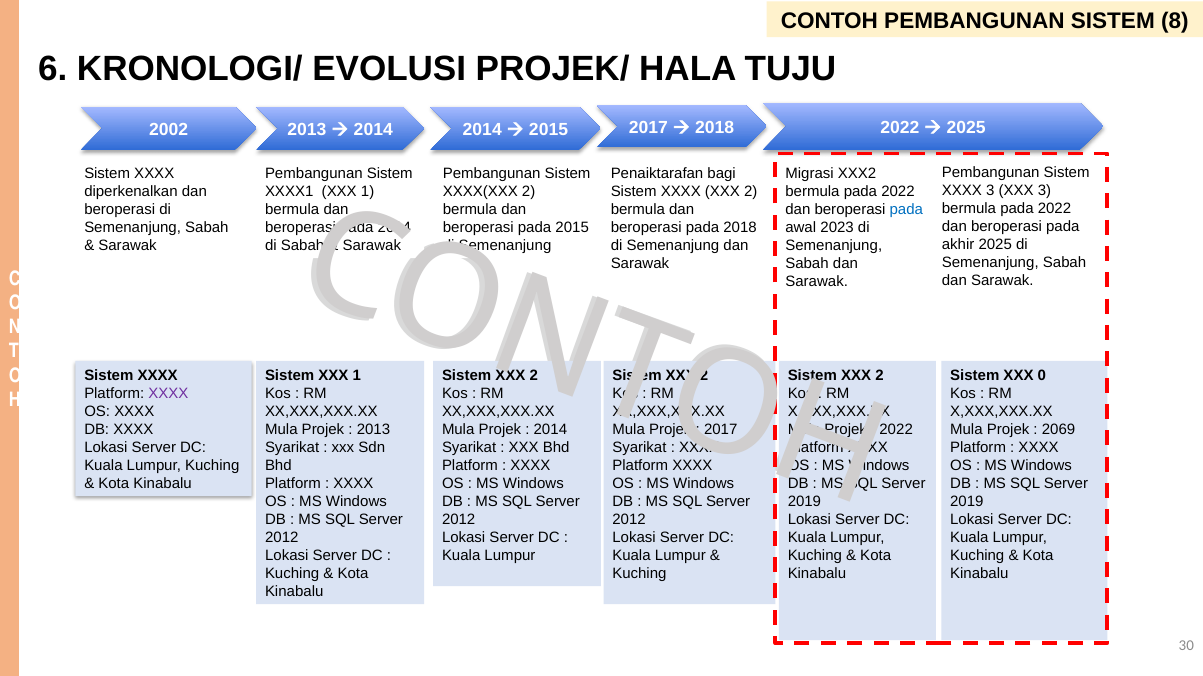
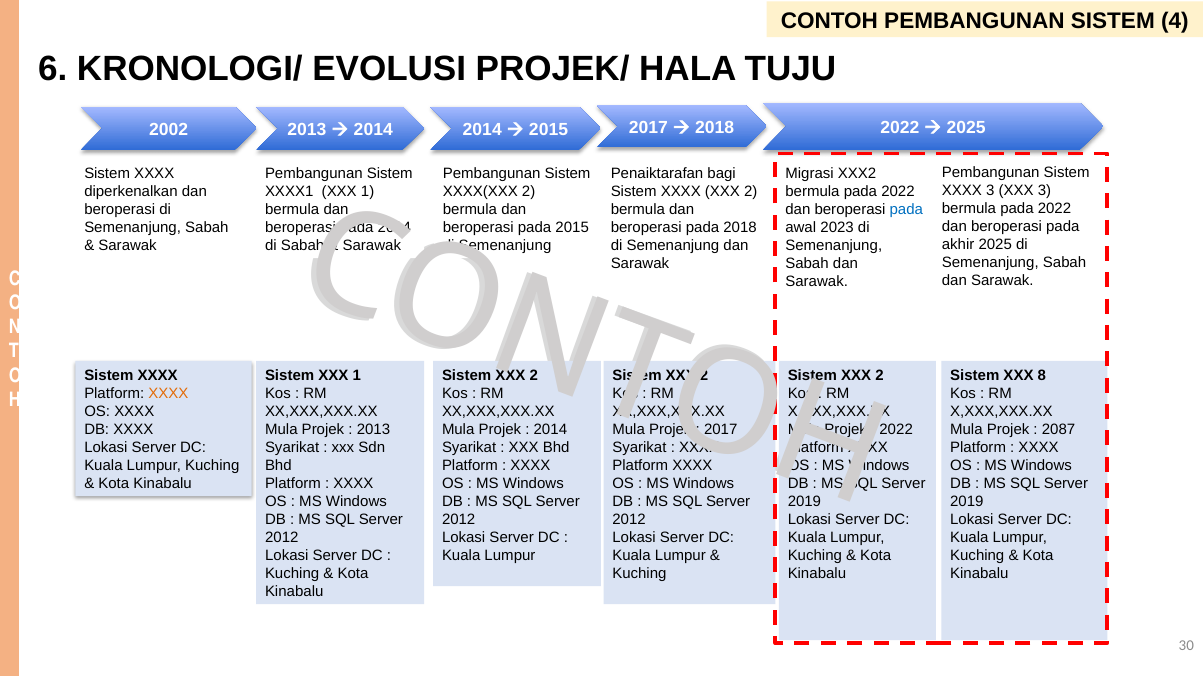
8: 8 -> 4
0: 0 -> 8
XXXX at (168, 394) colour: purple -> orange
2069: 2069 -> 2087
